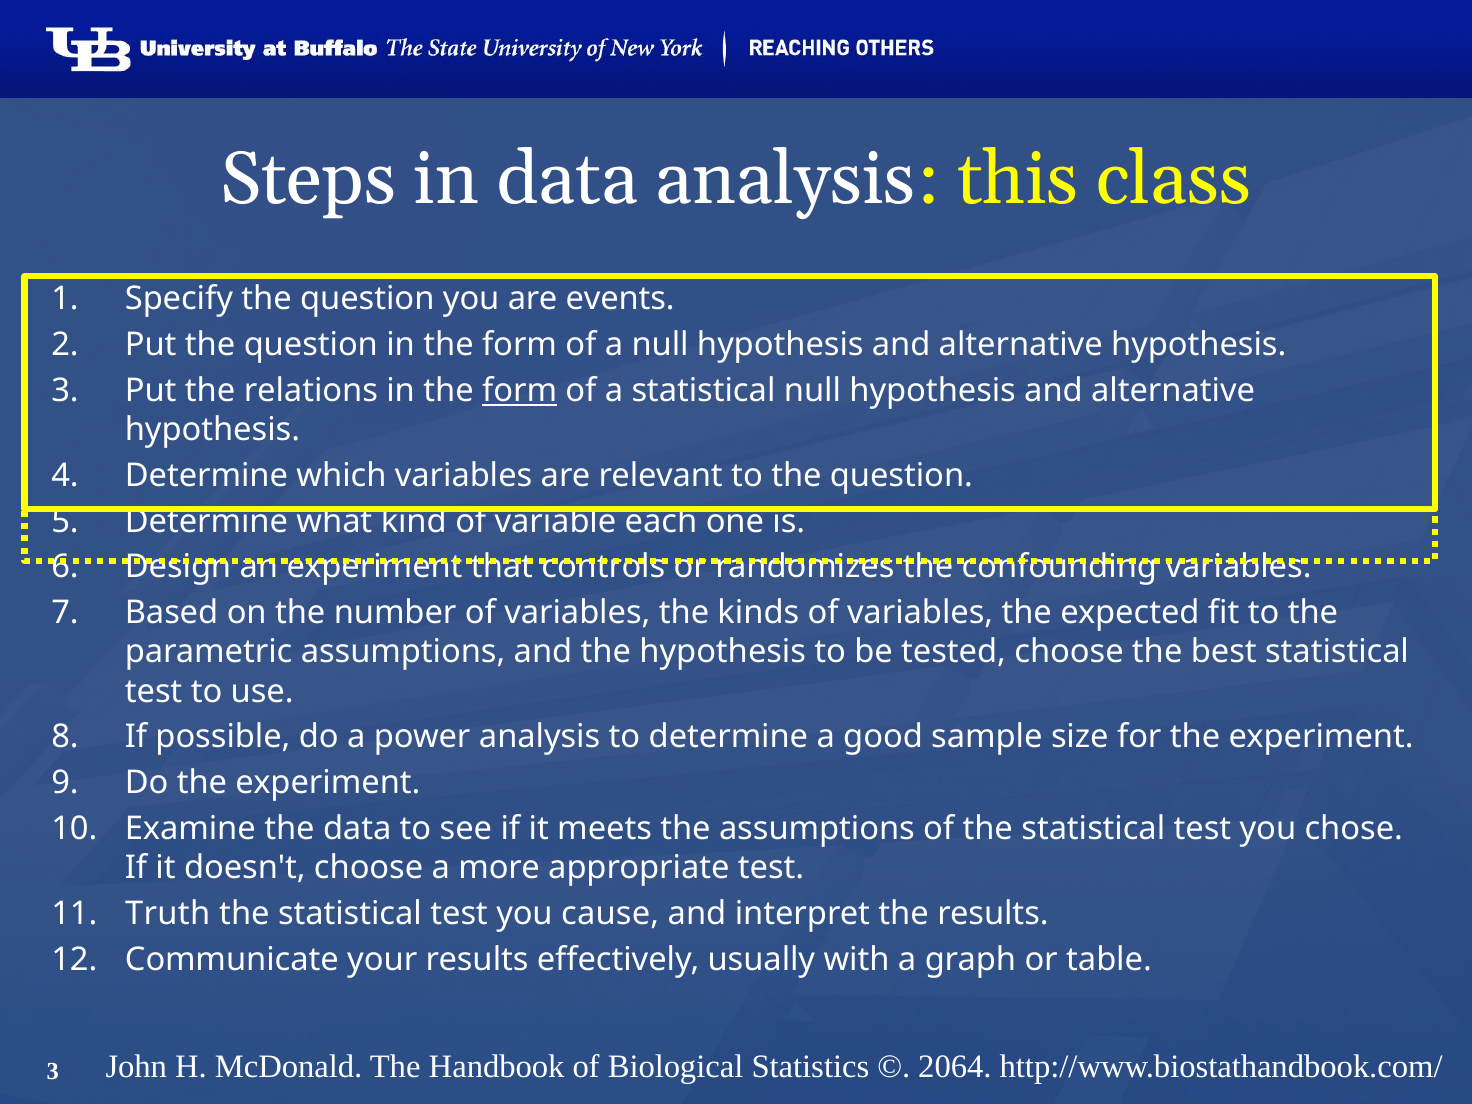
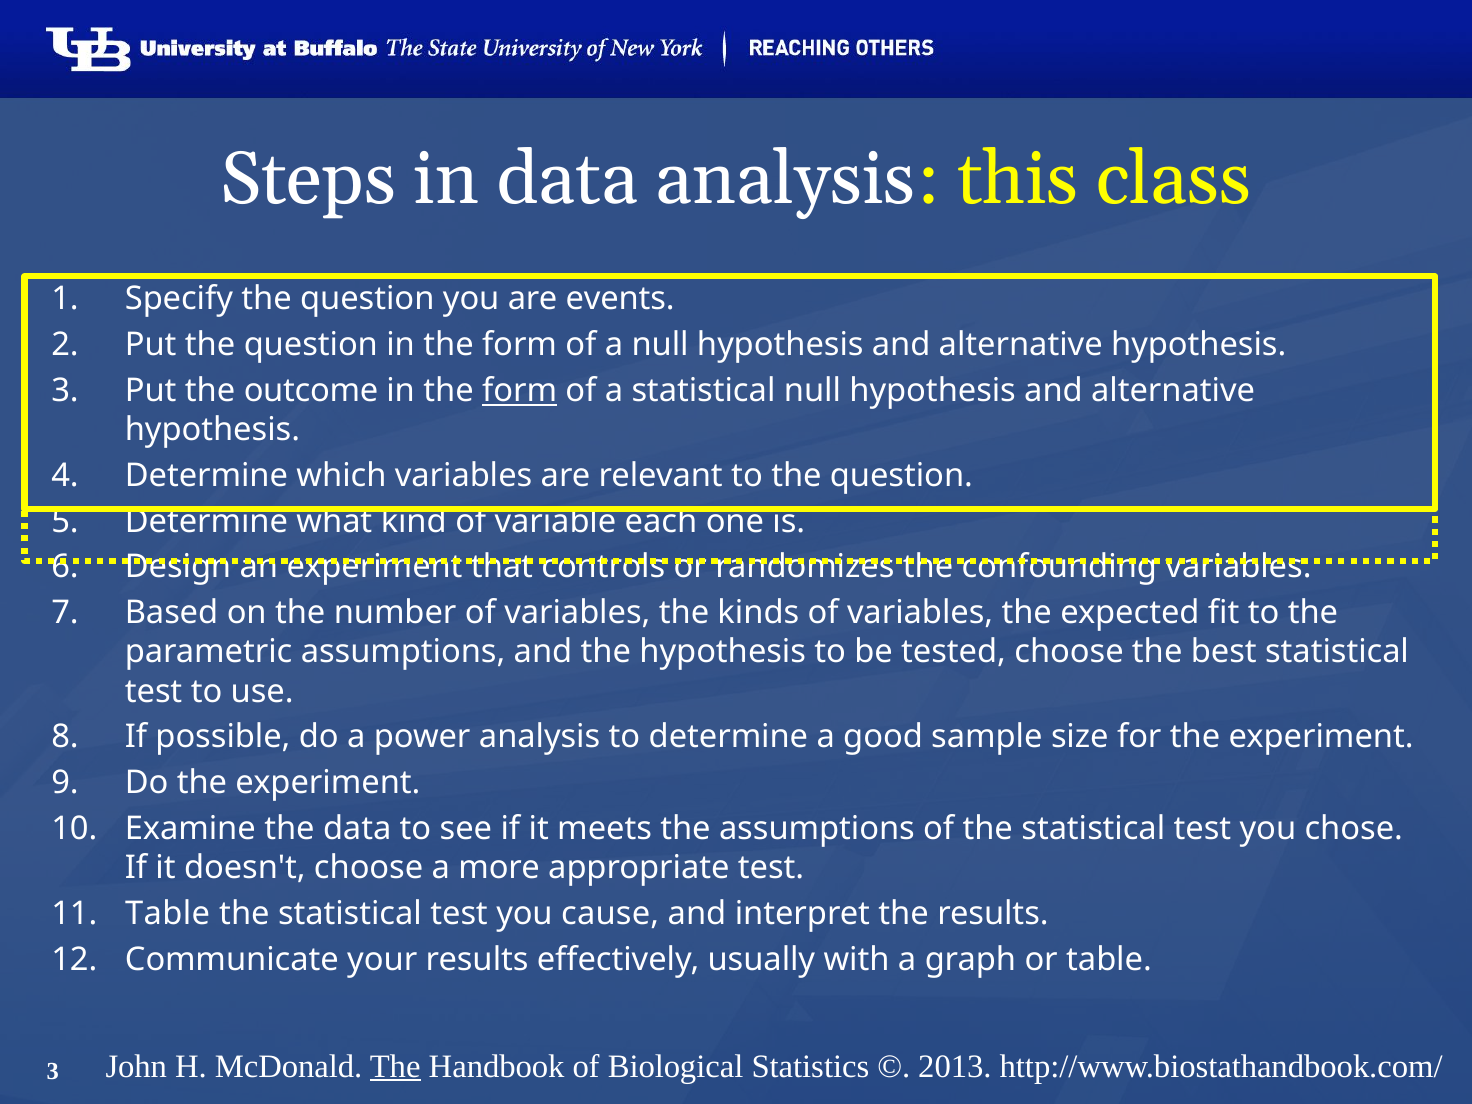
relations: relations -> outcome
Truth at (168, 914): Truth -> Table
The at (395, 1066) underline: none -> present
2064: 2064 -> 2013
